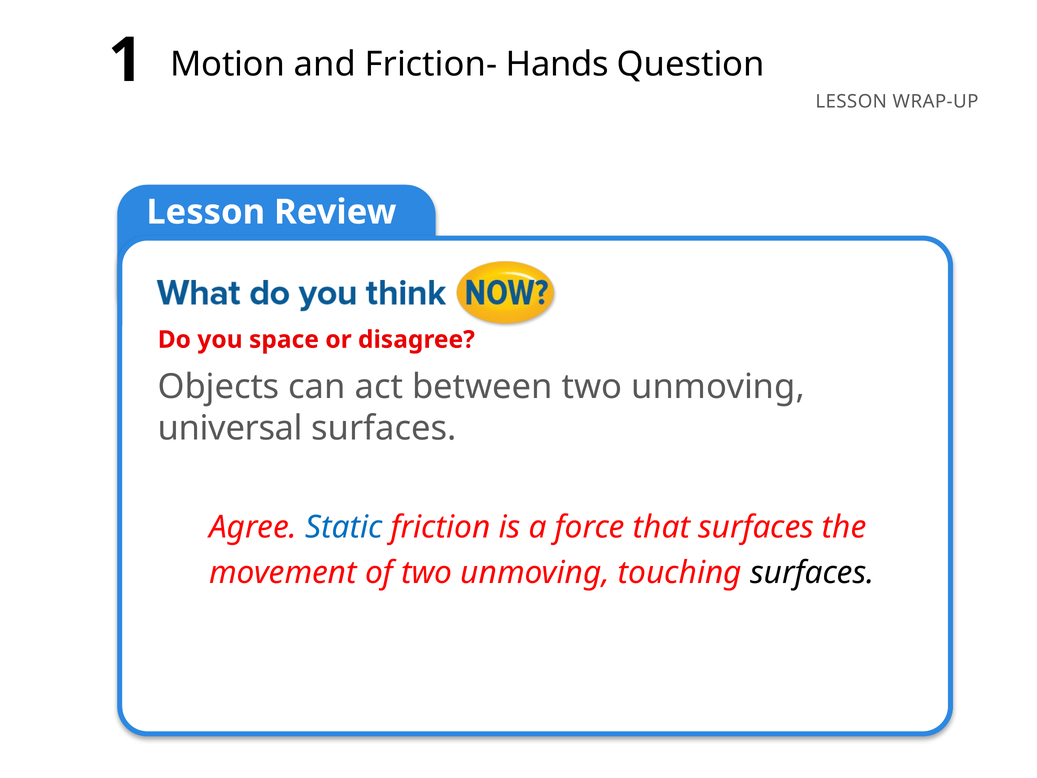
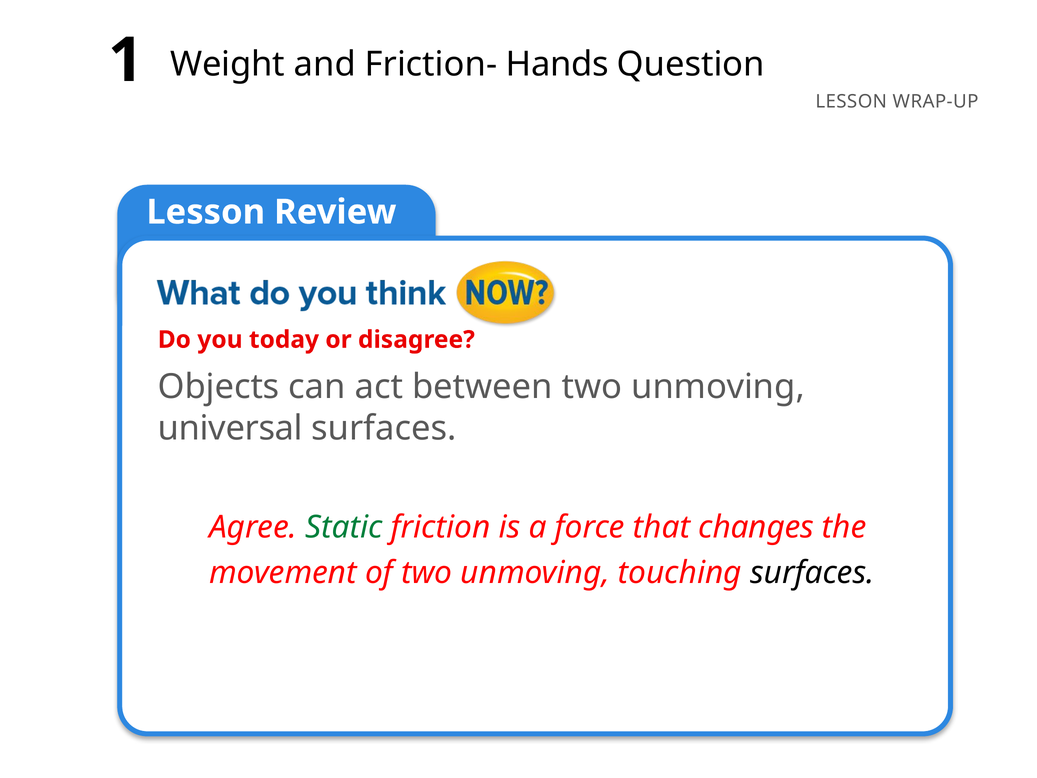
Motion: Motion -> Weight
space: space -> today
Static colour: blue -> green
that surfaces: surfaces -> changes
